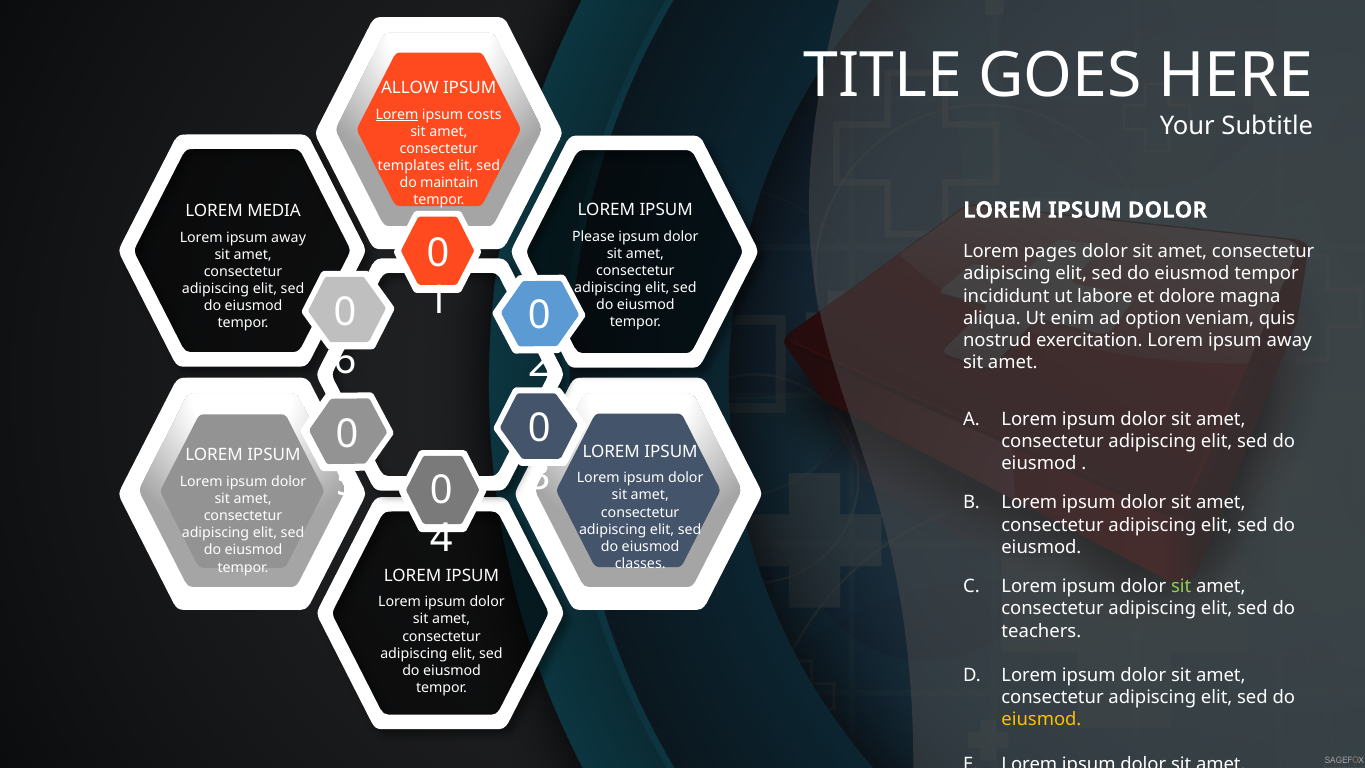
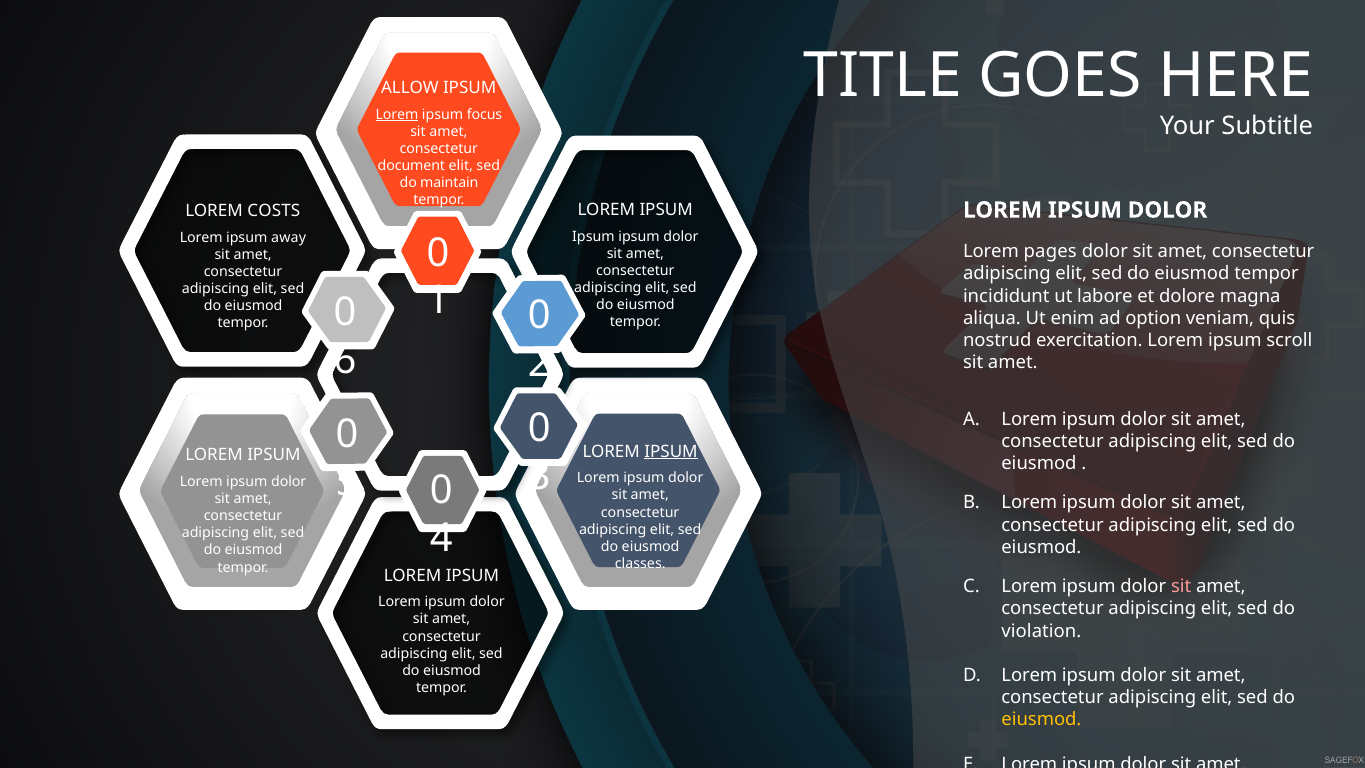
costs: costs -> focus
templates: templates -> document
MEDIA: MEDIA -> COSTS
Please at (593, 236): Please -> Ipsum
exercitation Lorem ipsum away: away -> scroll
IPSUM at (671, 451) underline: none -> present
sit at (1181, 586) colour: light green -> pink
teachers: teachers -> violation
